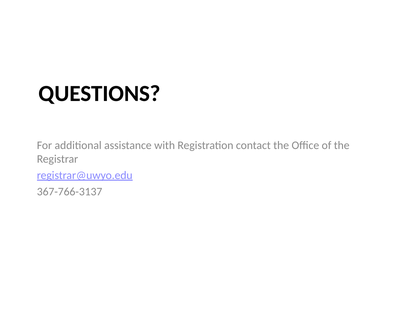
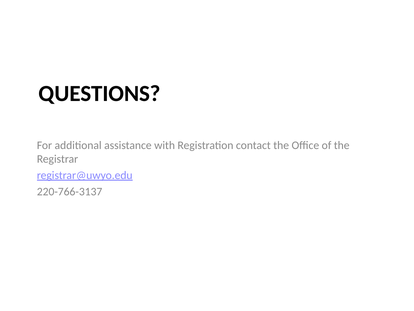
367-766-3137: 367-766-3137 -> 220-766-3137
